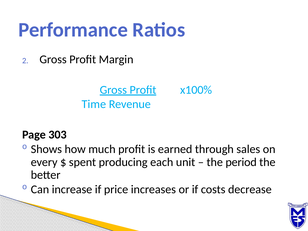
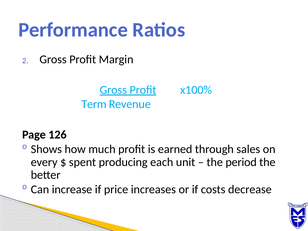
Time: Time -> Term
303: 303 -> 126
